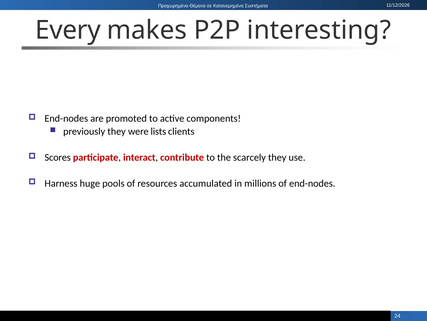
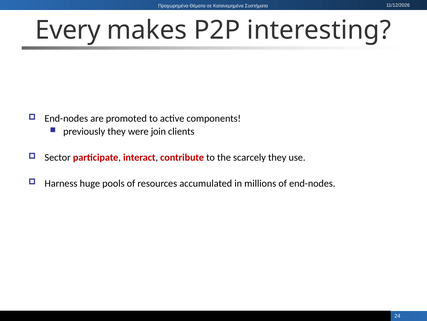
lists: lists -> join
Scores: Scores -> Sector
